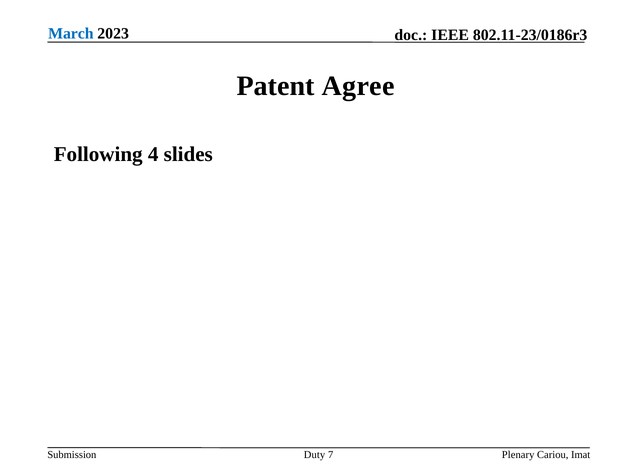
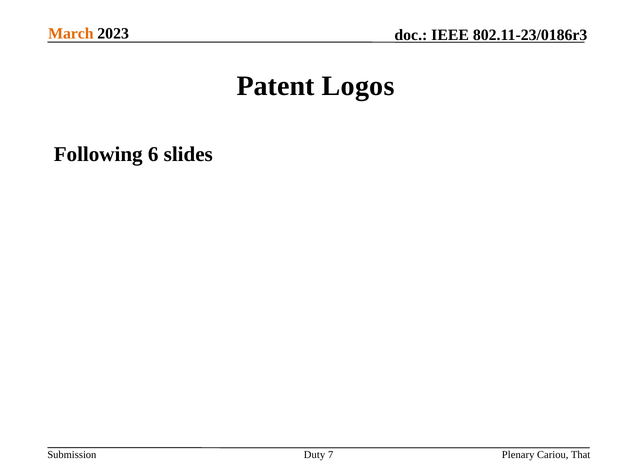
March colour: blue -> orange
Agree: Agree -> Logos
4: 4 -> 6
Imat: Imat -> That
